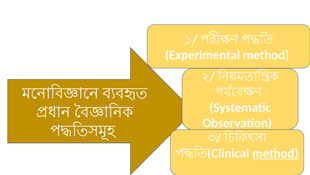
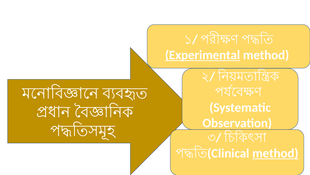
Experimental underline: none -> present
